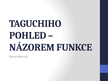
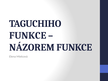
POHLED at (28, 35): POHLED -> FUNKCE
